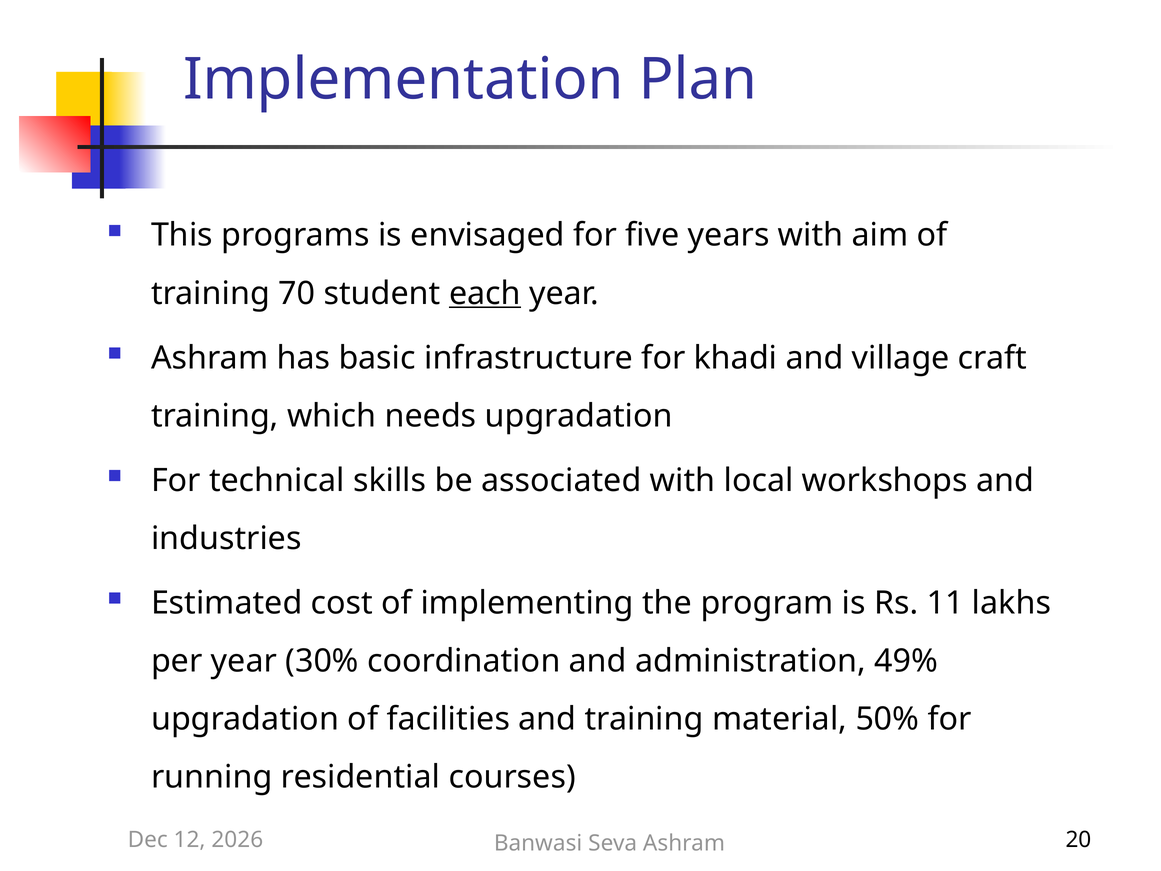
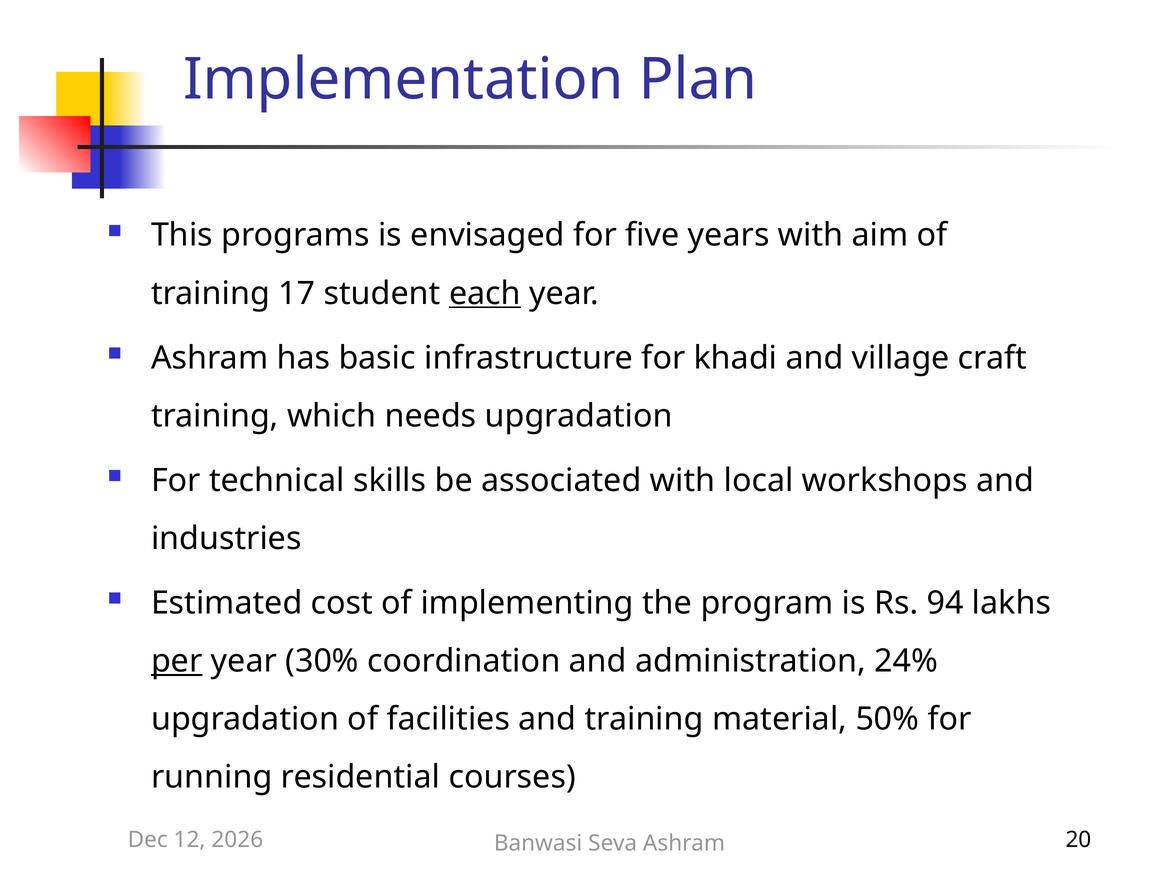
70: 70 -> 17
11: 11 -> 94
per underline: none -> present
49%: 49% -> 24%
